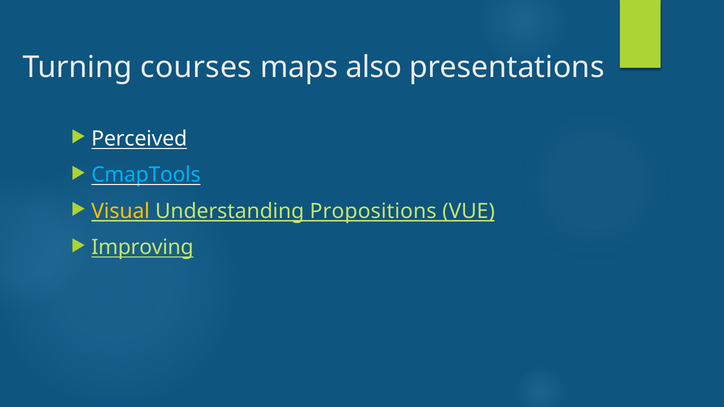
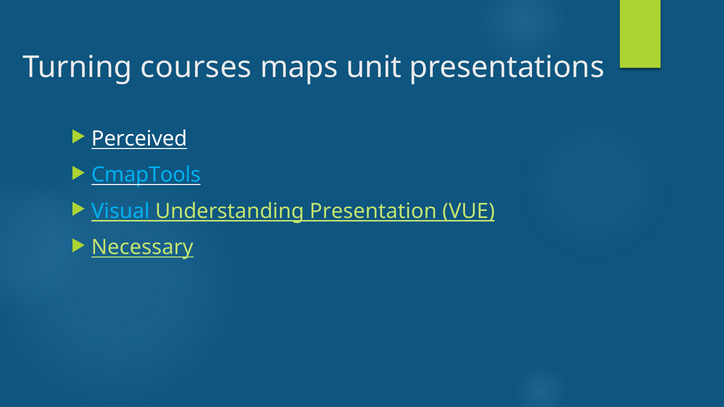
also: also -> unit
Visual colour: yellow -> light blue
Propositions: Propositions -> Presentation
Improving: Improving -> Necessary
